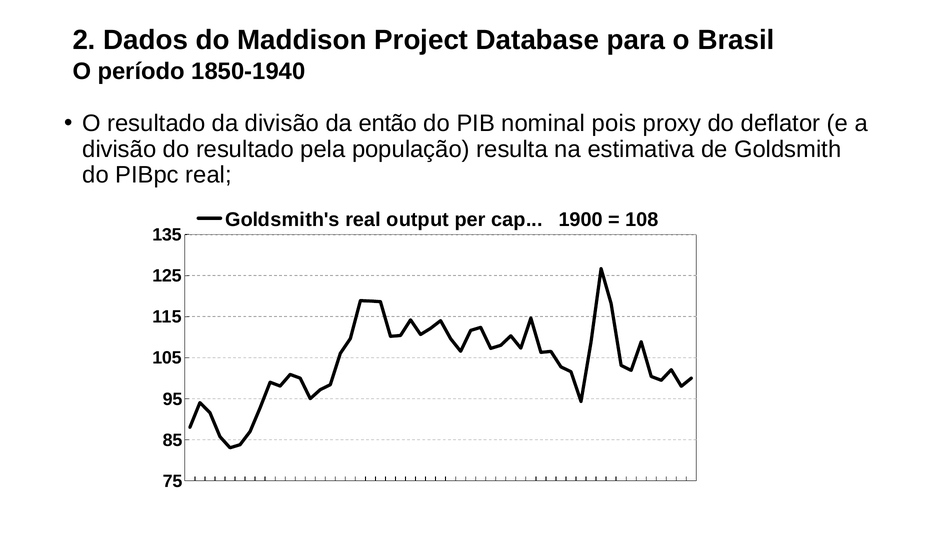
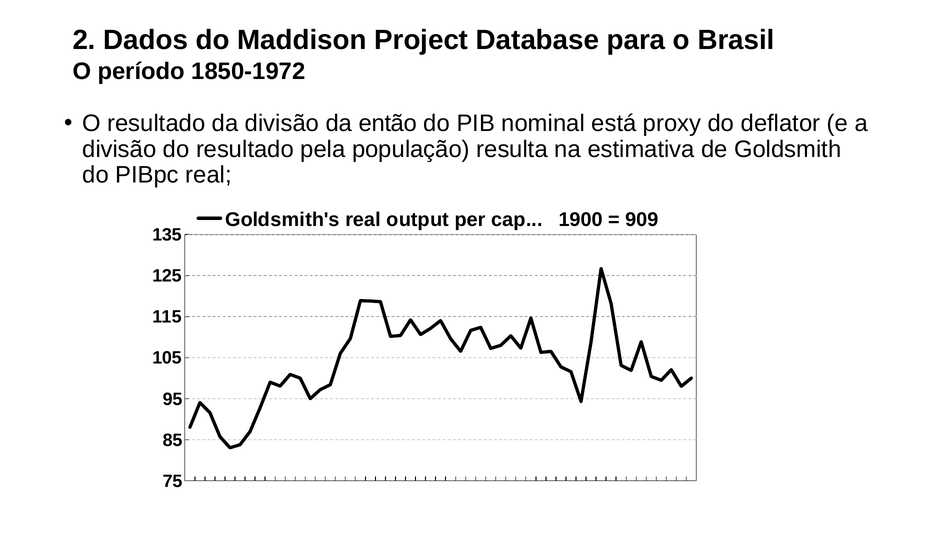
1850-1940: 1850-1940 -> 1850-1972
pois: pois -> está
108: 108 -> 909
